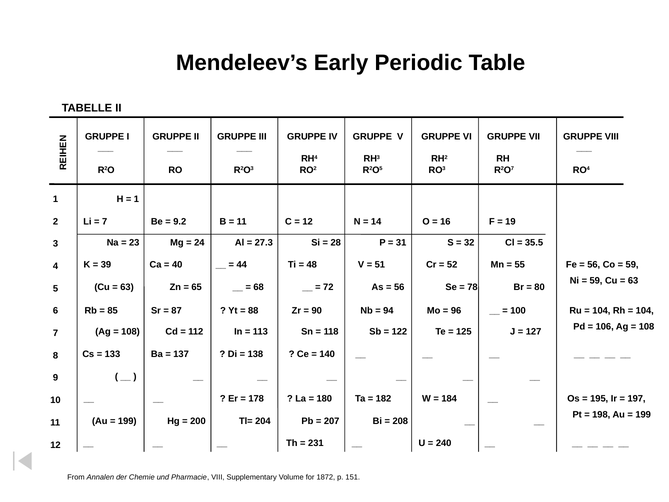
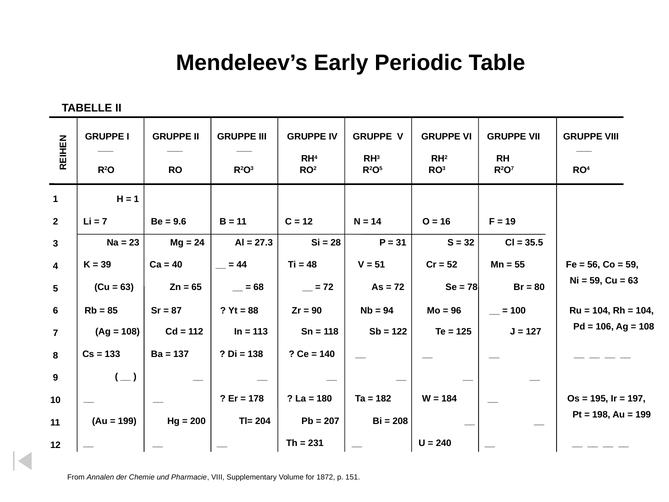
9.2: 9.2 -> 9.6
56 at (399, 287): 56 -> 72
